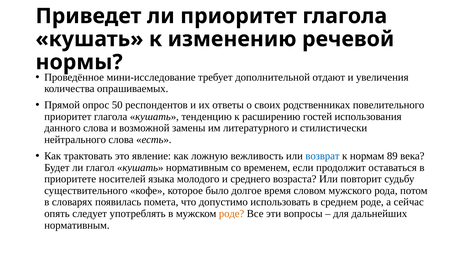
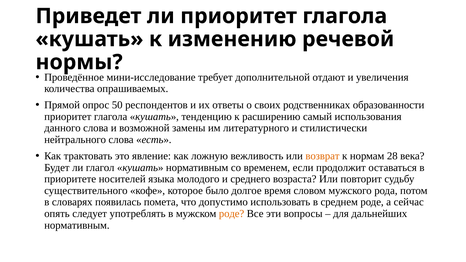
повелительного: повелительного -> образованности
гостей: гостей -> самый
возврат colour: blue -> orange
89: 89 -> 28
